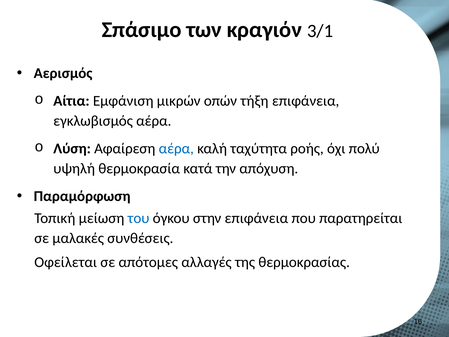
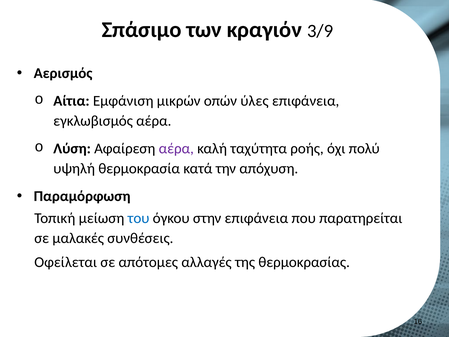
3/1: 3/1 -> 3/9
τήξη: τήξη -> ύλες
αέρα at (176, 148) colour: blue -> purple
